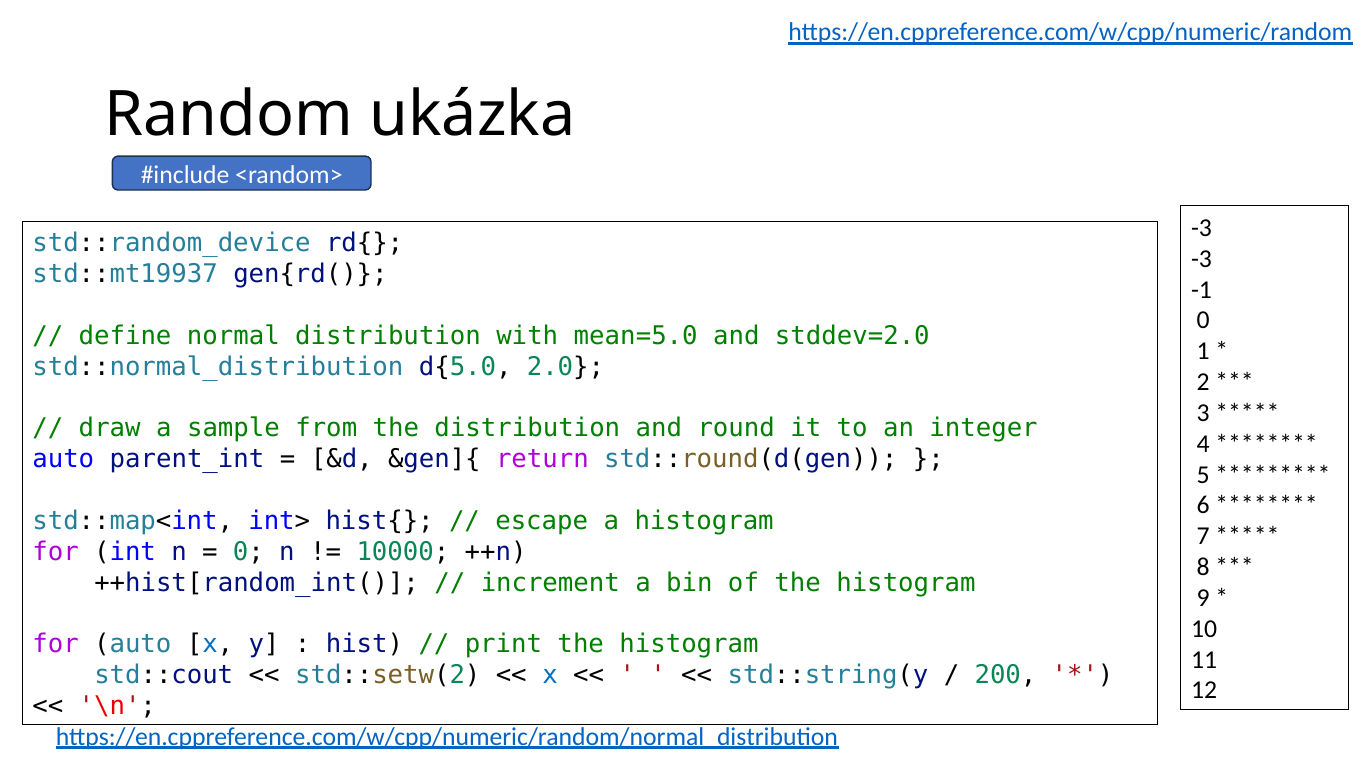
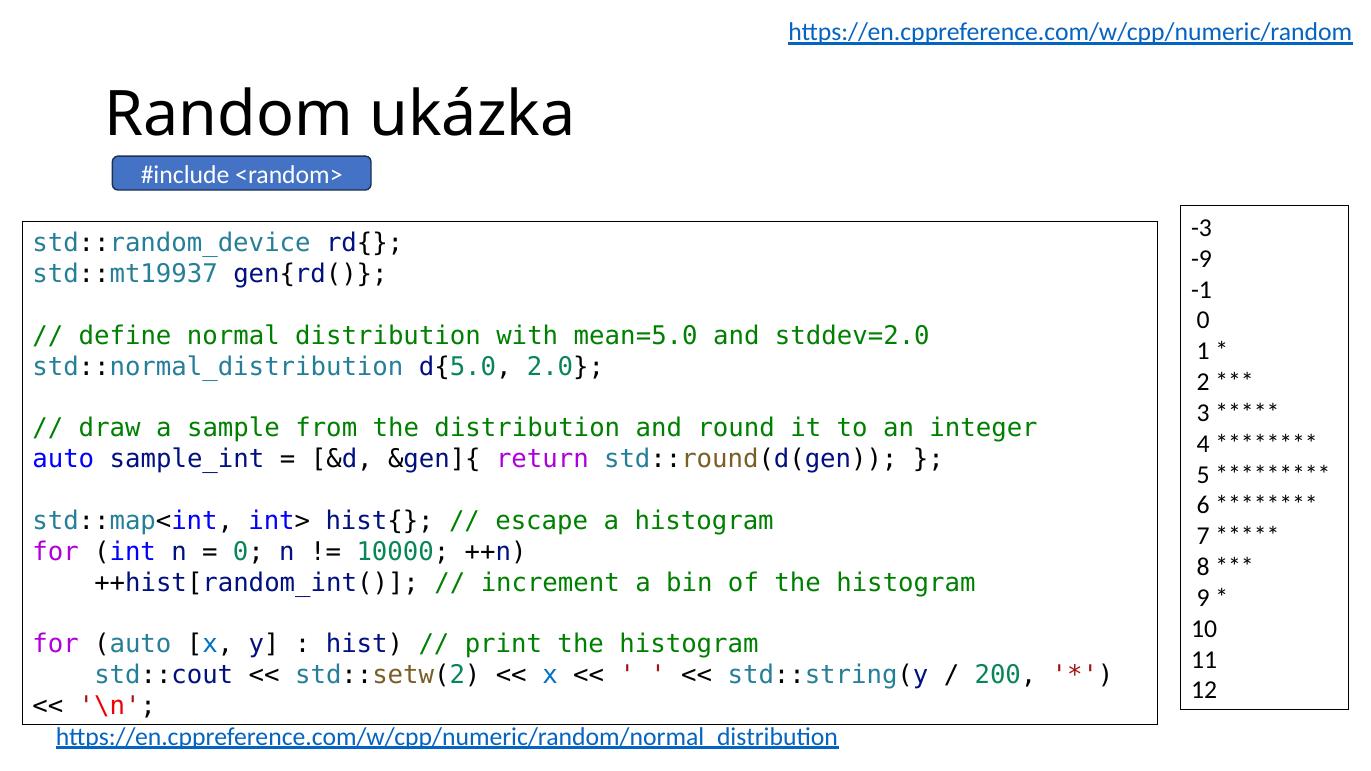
-3 at (1201, 259): -3 -> -9
parent_int: parent_int -> sample_int
